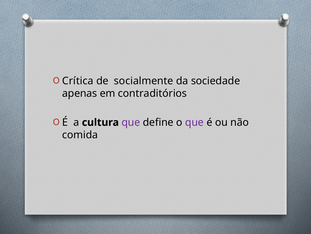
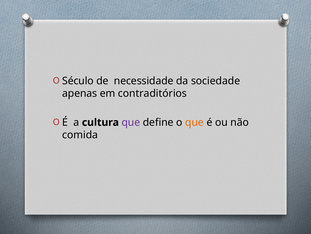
Crítica: Crítica -> Século
socialmente: socialmente -> necessidade
que at (195, 122) colour: purple -> orange
